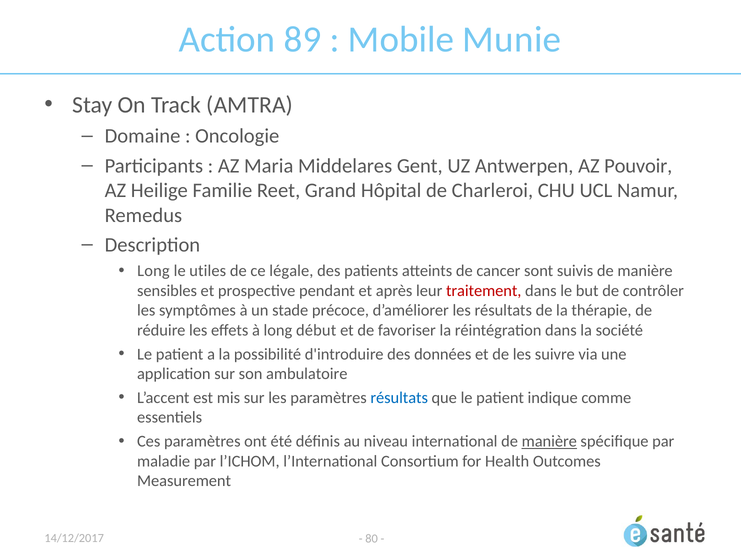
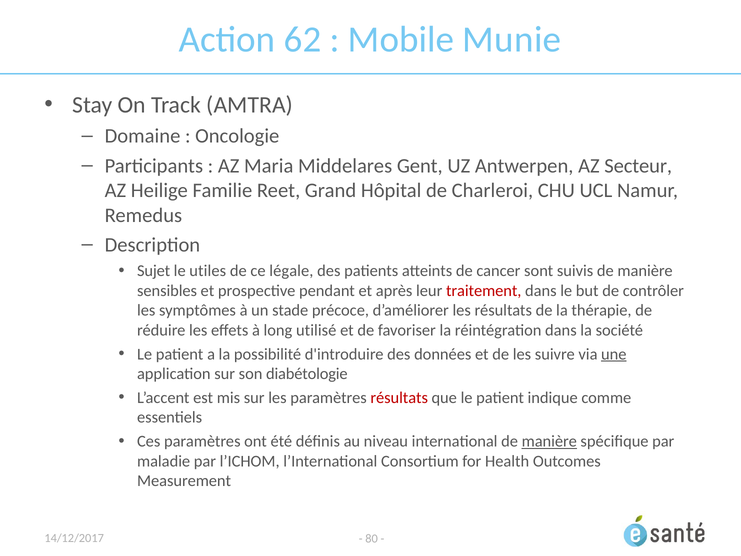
89: 89 -> 62
Pouvoir: Pouvoir -> Secteur
Long at (153, 271): Long -> Sujet
début: début -> utilisé
une underline: none -> present
ambulatoire: ambulatoire -> diabétologie
résultats at (399, 398) colour: blue -> red
